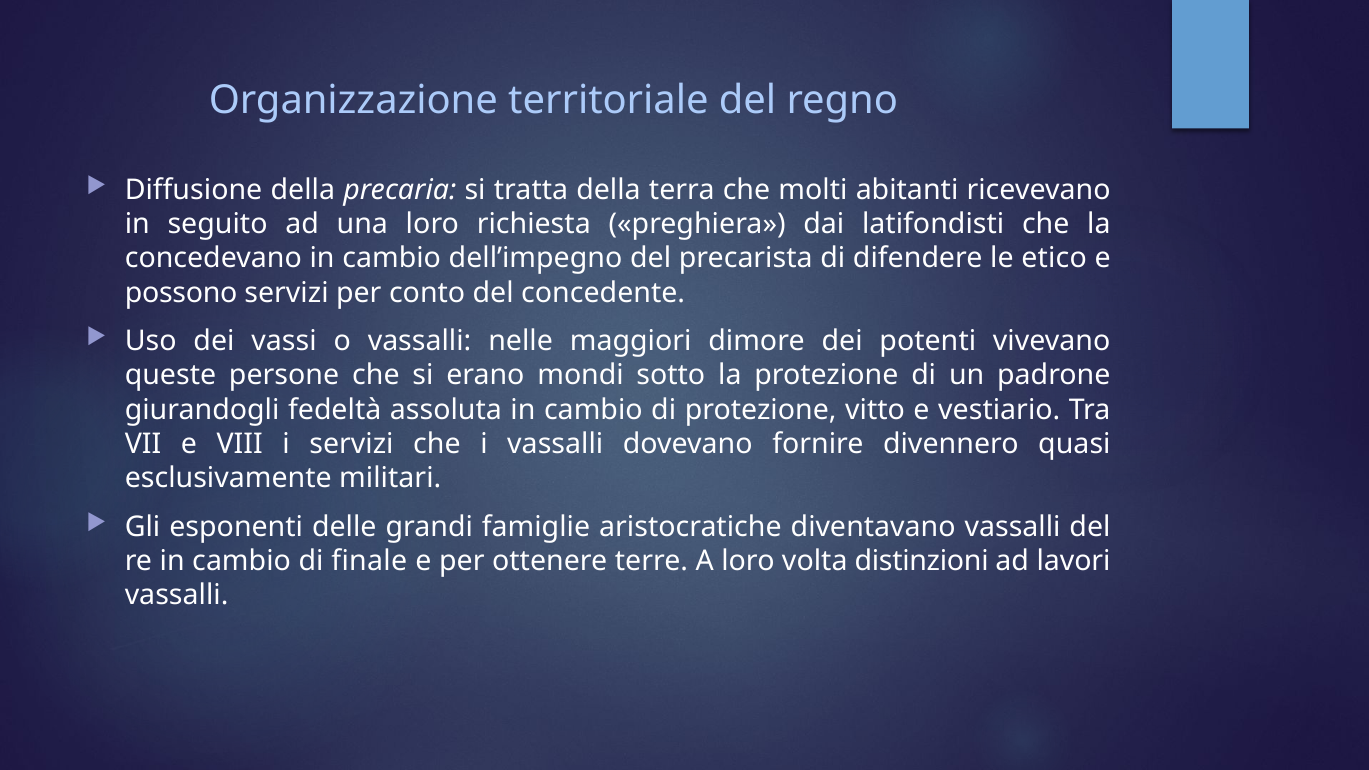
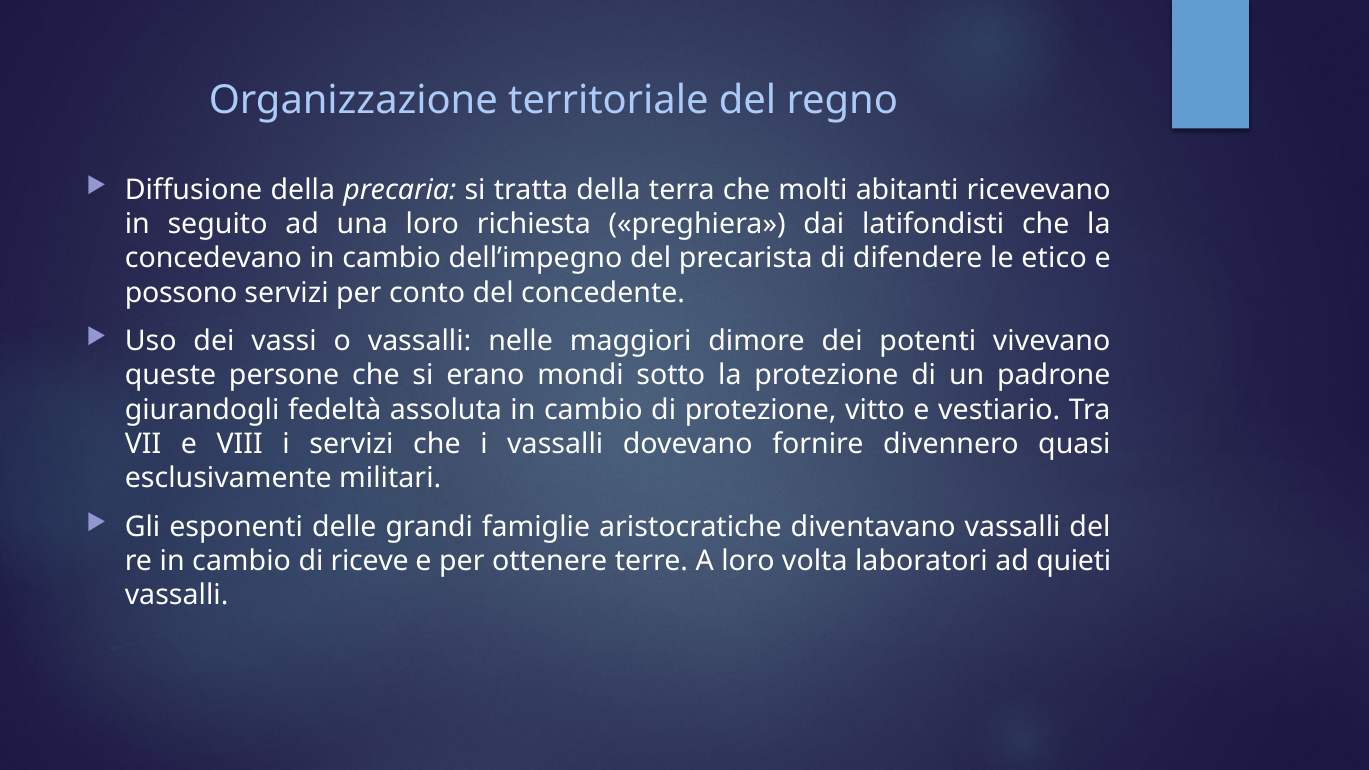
finale: finale -> riceve
distinzioni: distinzioni -> laboratori
lavori: lavori -> quieti
